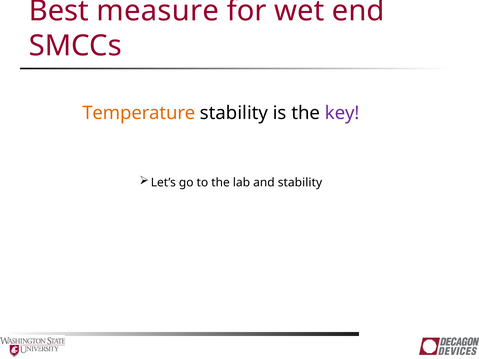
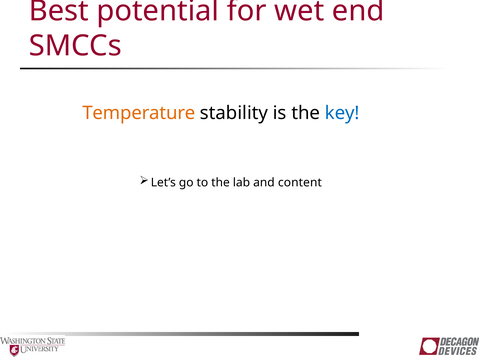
measure: measure -> potential
key colour: purple -> blue
and stability: stability -> content
